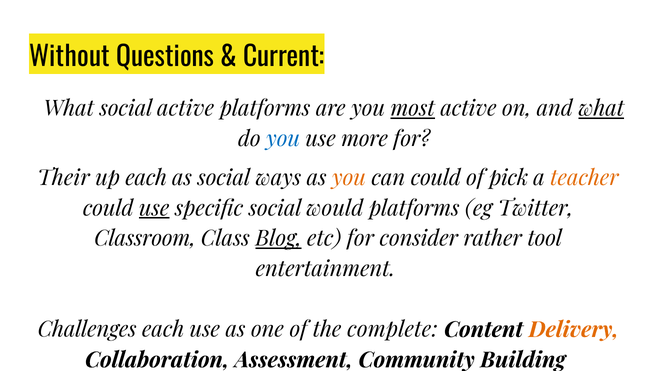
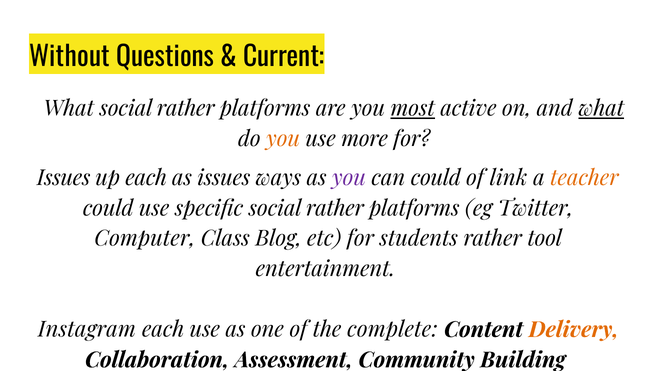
What social active: active -> rather
you at (283, 139) colour: blue -> orange
Their at (64, 178): Their -> Issues
as social: social -> issues
you at (349, 178) colour: orange -> purple
pick: pick -> link
use at (154, 209) underline: present -> none
specific social would: would -> rather
Classroom: Classroom -> Computer
Blog underline: present -> none
consider: consider -> students
Challenges: Challenges -> Instagram
